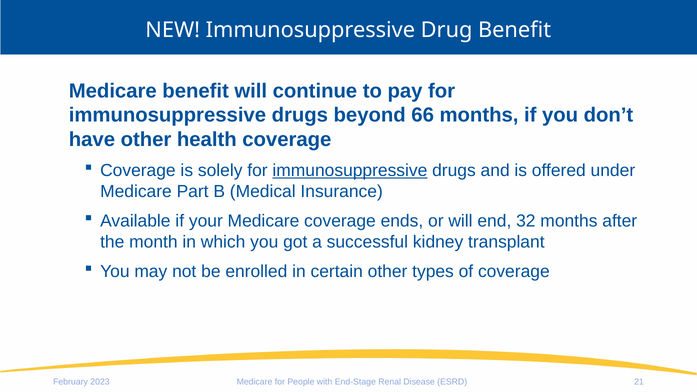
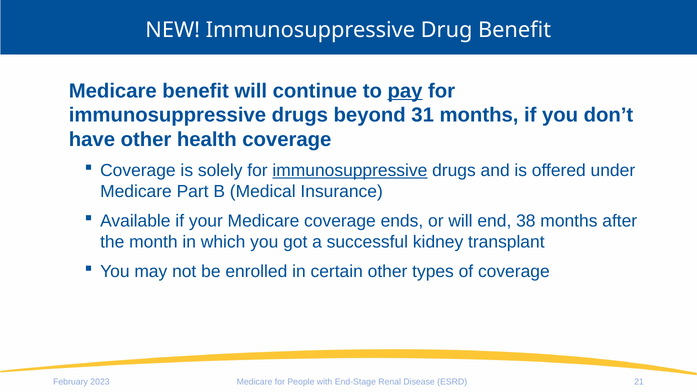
pay underline: none -> present
66: 66 -> 31
32: 32 -> 38
